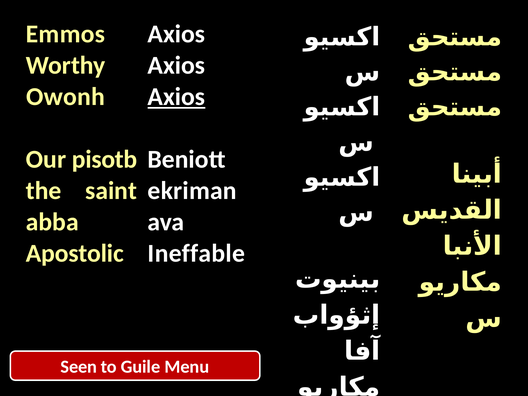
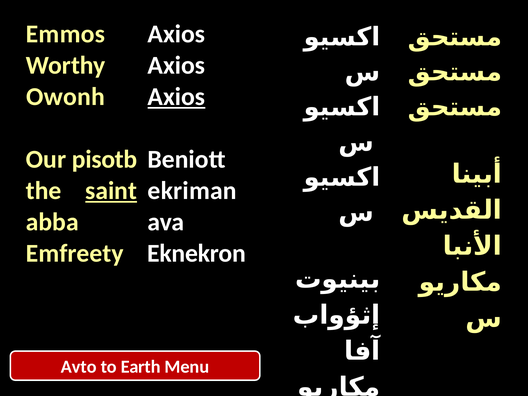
saint underline: none -> present
Apostolic: Apostolic -> Emfreety
Ineffable: Ineffable -> Eknekron
Seen: Seen -> Avto
Guile: Guile -> Earth
